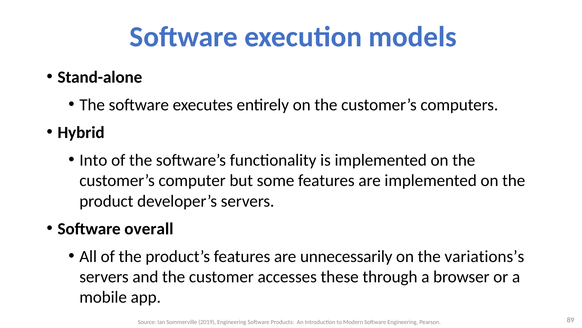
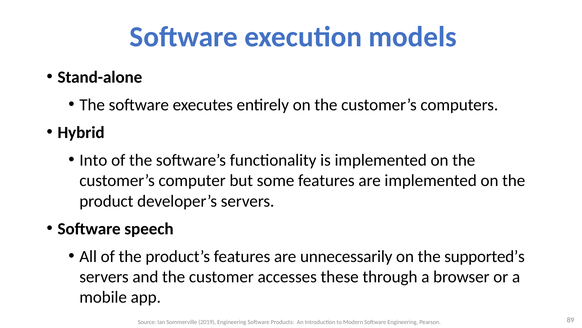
overall: overall -> speech
variations’s: variations’s -> supported’s
